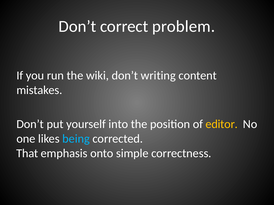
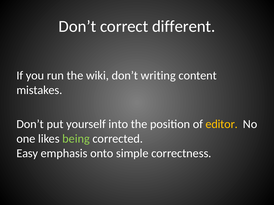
problem: problem -> different
being colour: light blue -> light green
That: That -> Easy
